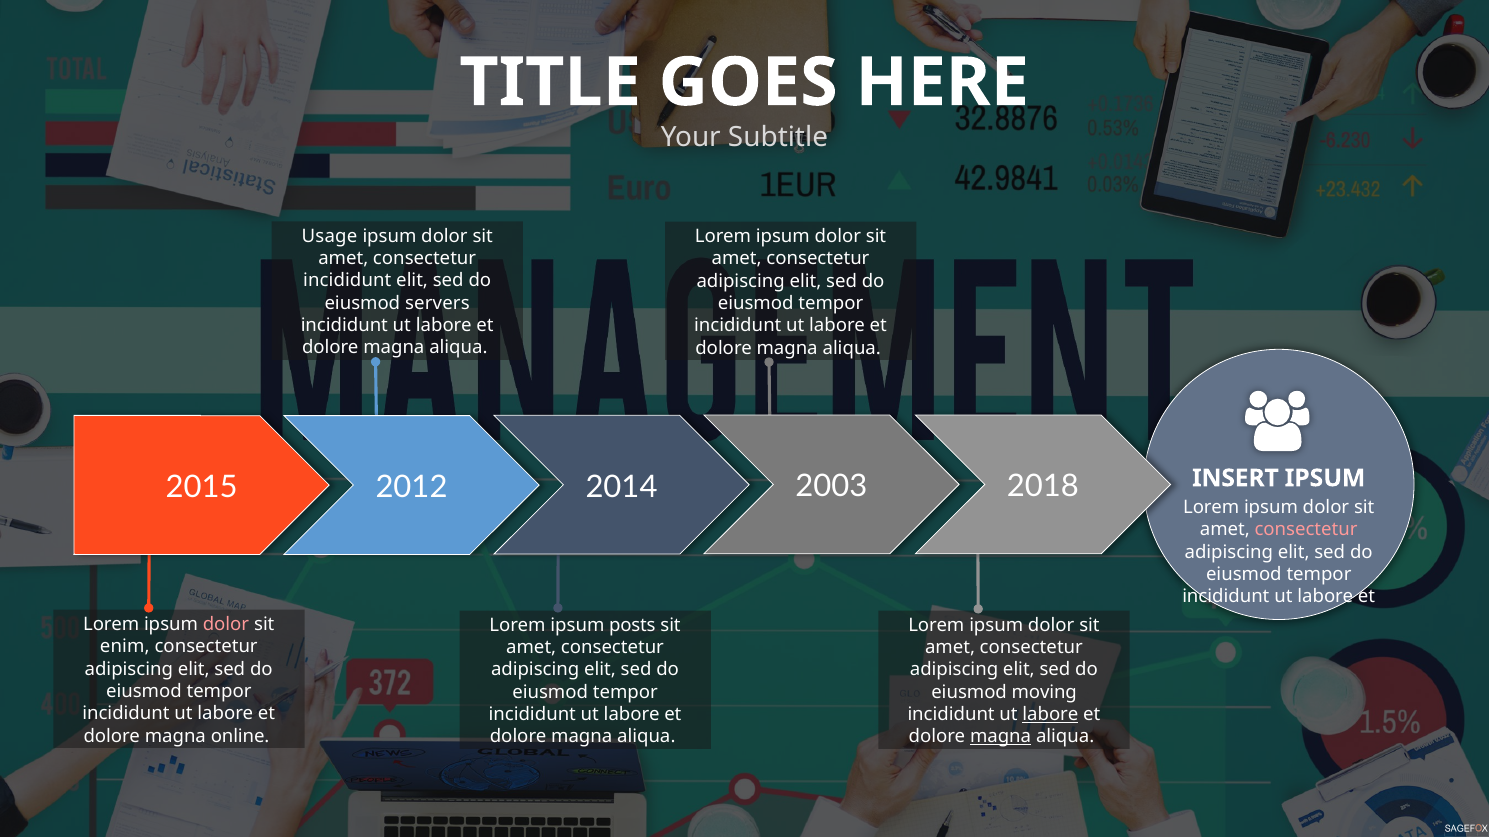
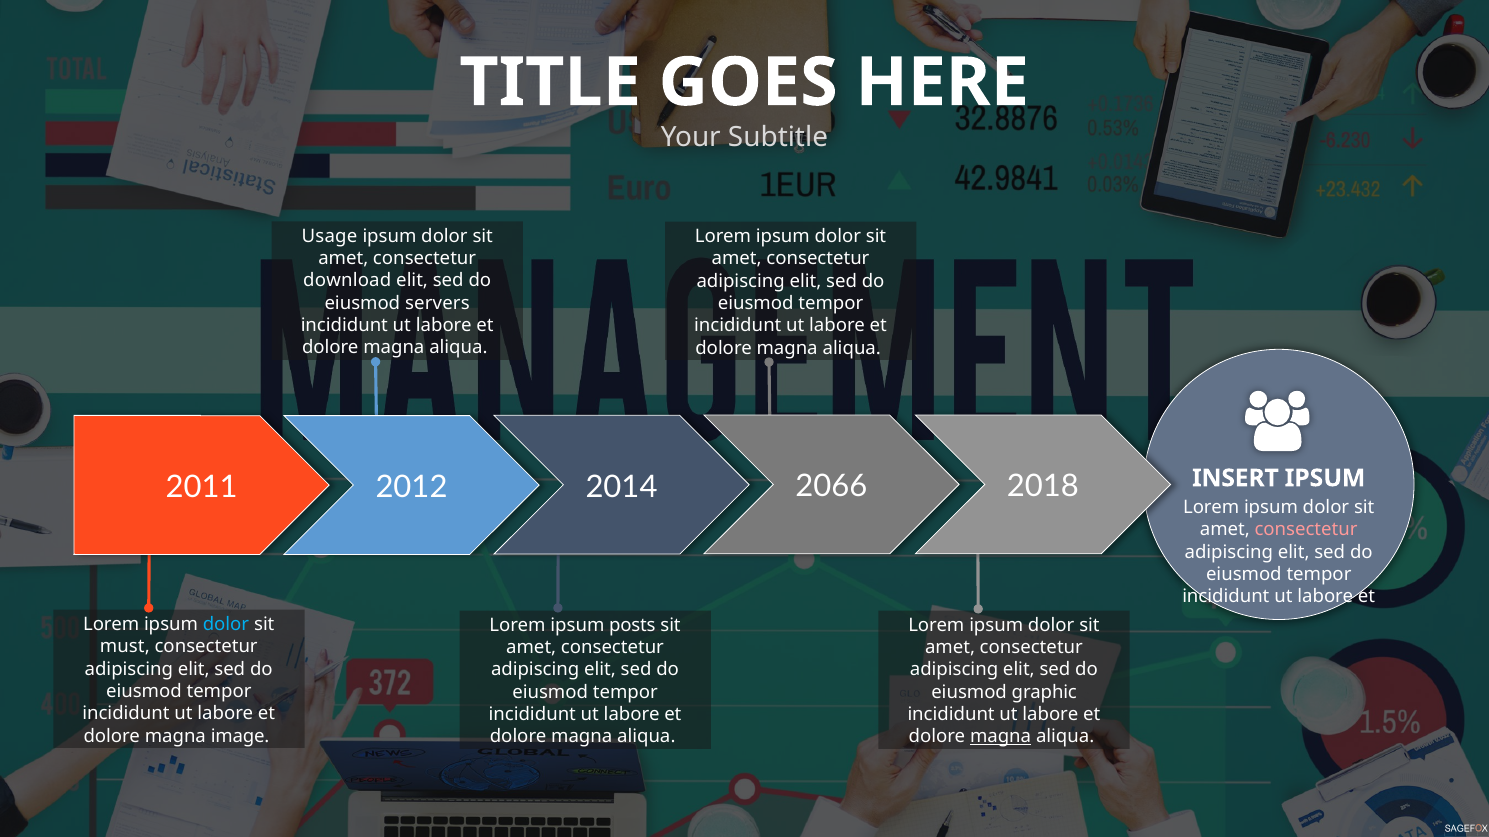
incididunt at (347, 281): incididunt -> download
2015: 2015 -> 2011
2003: 2003 -> 2066
dolor at (226, 625) colour: pink -> light blue
enim: enim -> must
moving: moving -> graphic
labore at (1050, 715) underline: present -> none
online: online -> image
